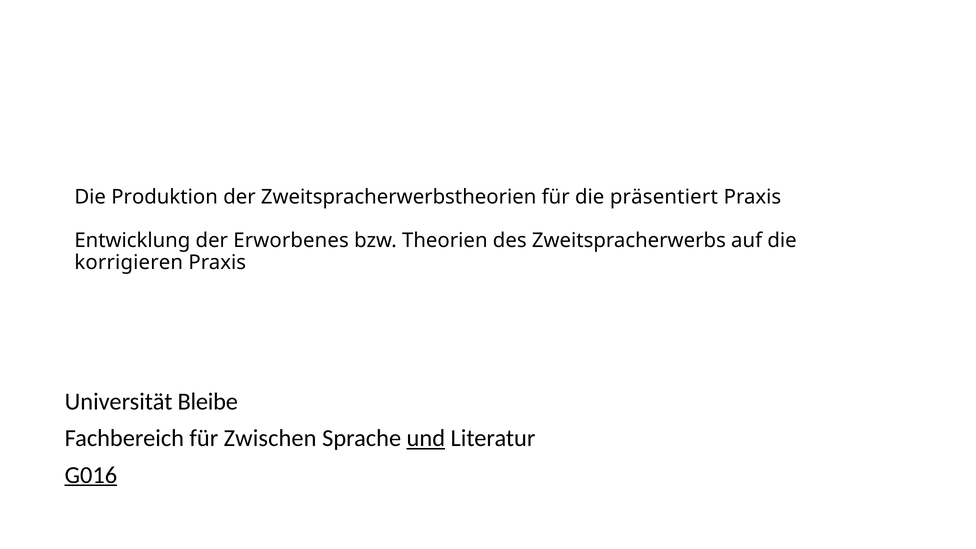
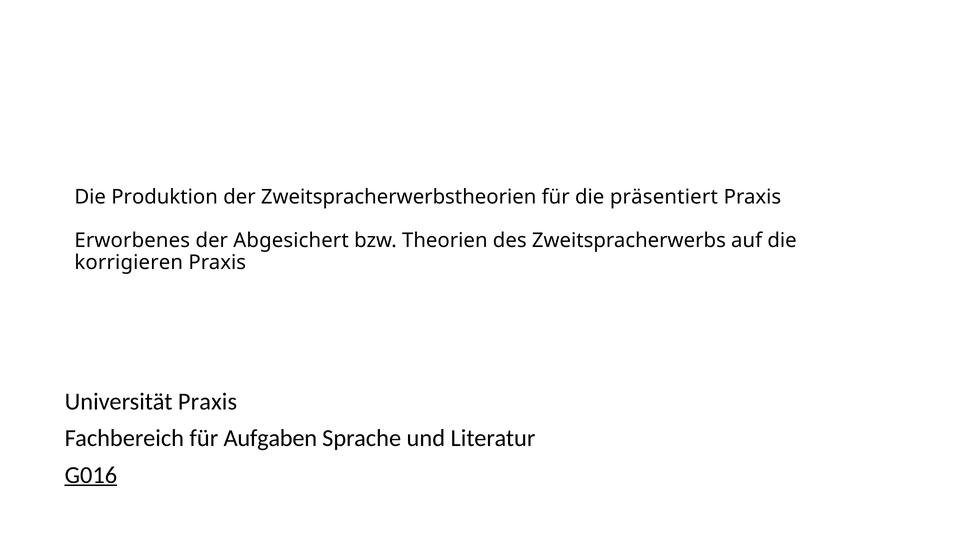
Entwicklung: Entwicklung -> Erworbenes
Erworbenes: Erworbenes -> Abgesichert
Universität Bleibe: Bleibe -> Praxis
Zwischen: Zwischen -> Aufgaben
und underline: present -> none
